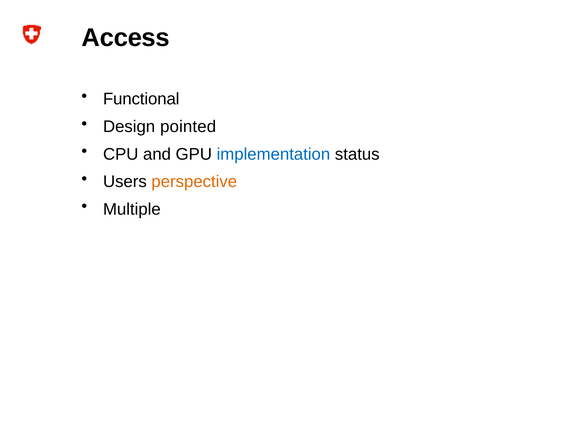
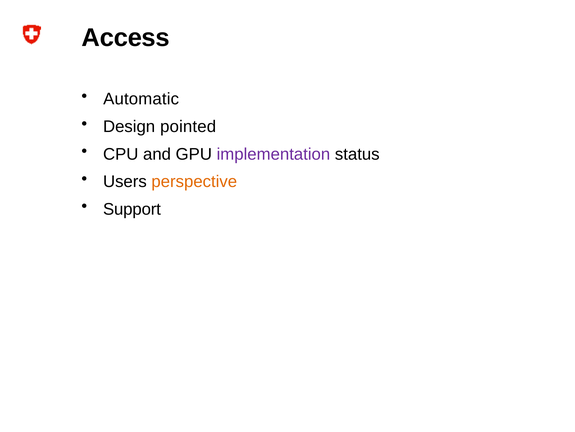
Functional: Functional -> Automatic
implementation colour: blue -> purple
Multiple: Multiple -> Support
